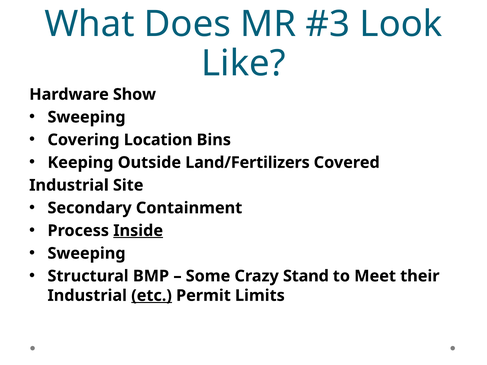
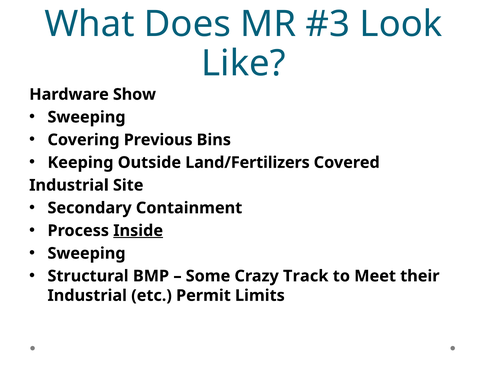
Location: Location -> Previous
Stand: Stand -> Track
etc underline: present -> none
